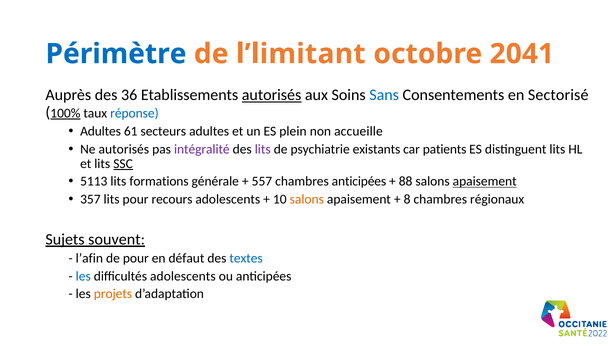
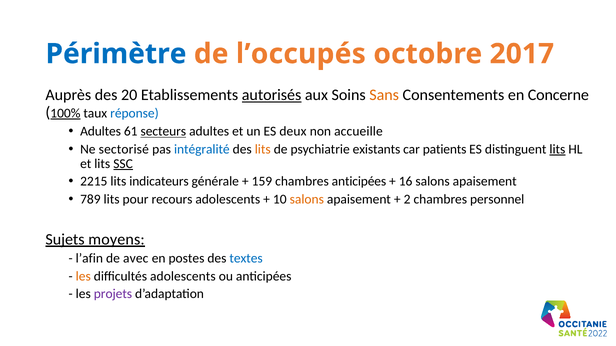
l’limitant: l’limitant -> l’occupés
2041: 2041 -> 2017
36: 36 -> 20
Sans colour: blue -> orange
Sectorisé: Sectorisé -> Concerne
secteurs underline: none -> present
plein: plein -> deux
Ne autorisés: autorisés -> sectorisé
intégralité colour: purple -> blue
lits at (263, 149) colour: purple -> orange
lits at (557, 149) underline: none -> present
5113: 5113 -> 2215
formations: formations -> indicateurs
557: 557 -> 159
88: 88 -> 16
apaisement at (485, 182) underline: present -> none
357: 357 -> 789
8: 8 -> 2
régionaux: régionaux -> personnel
souvent: souvent -> moyens
de pour: pour -> avec
défaut: défaut -> postes
les at (83, 276) colour: blue -> orange
projets colour: orange -> purple
